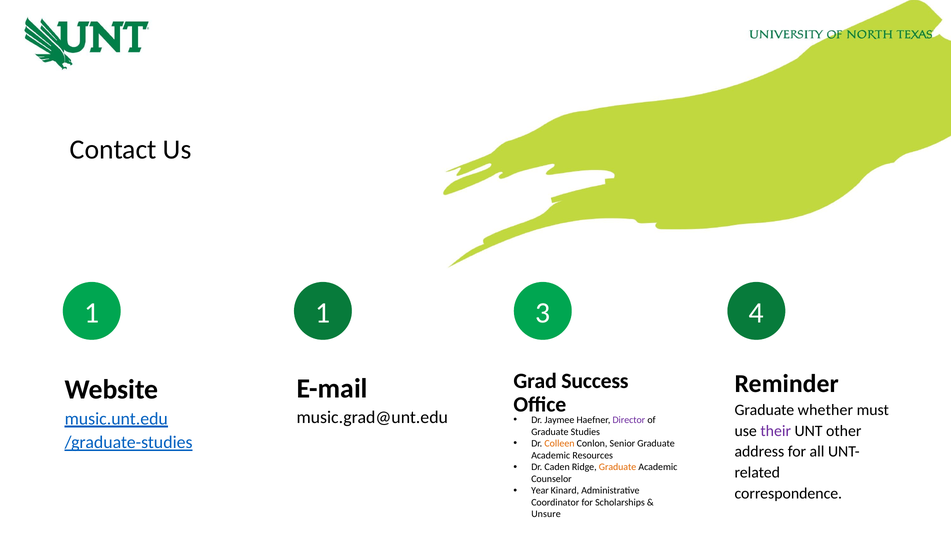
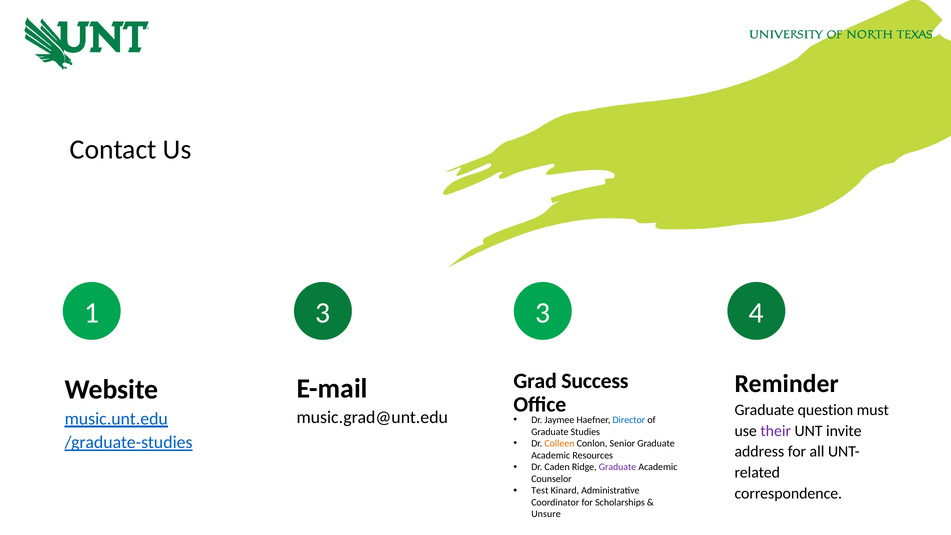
1 1: 1 -> 3
whether: whether -> question
Director colour: purple -> blue
other: other -> invite
Graduate at (618, 467) colour: orange -> purple
Year: Year -> Test
